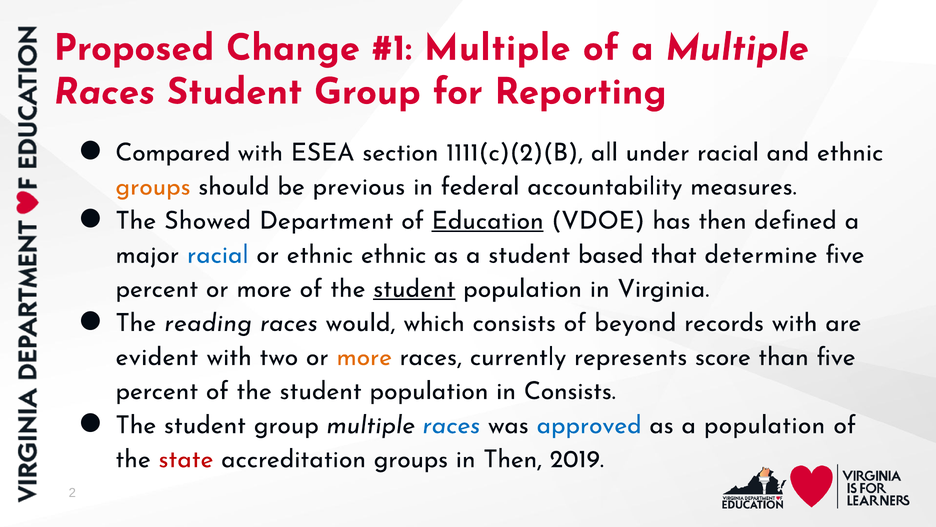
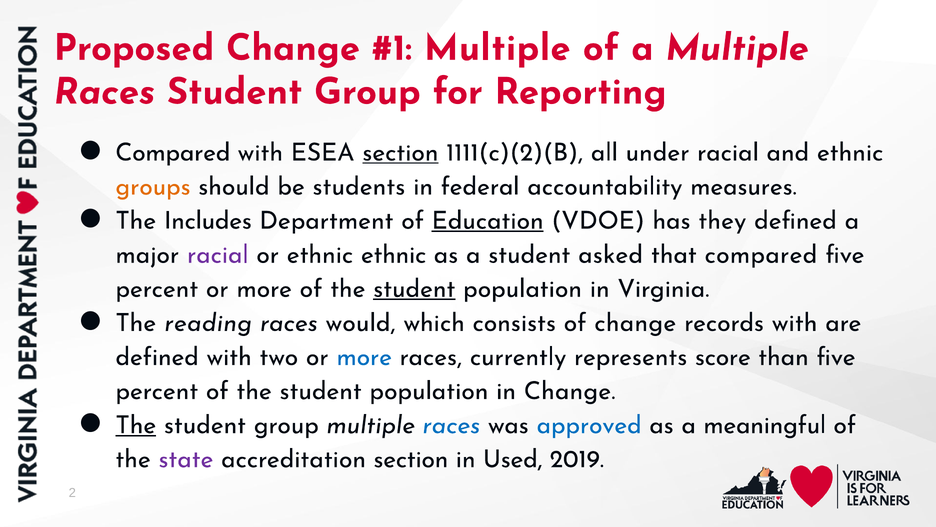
section at (400, 152) underline: none -> present
previous: previous -> students
Showed: Showed -> Includes
has then: then -> they
racial at (218, 254) colour: blue -> purple
based: based -> asked
that determine: determine -> compared
of beyond: beyond -> change
evident at (157, 357): evident -> defined
more at (364, 357) colour: orange -> blue
in Consists: Consists -> Change
The at (136, 425) underline: none -> present
a population: population -> meaningful
state colour: red -> purple
accreditation groups: groups -> section
in Then: Then -> Used
